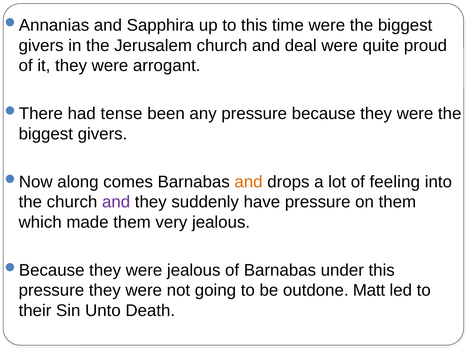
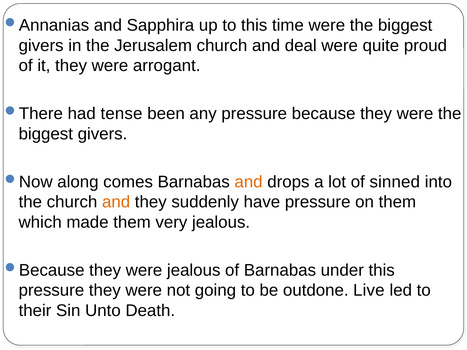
feeling: feeling -> sinned
and at (116, 202) colour: purple -> orange
Matt: Matt -> Live
